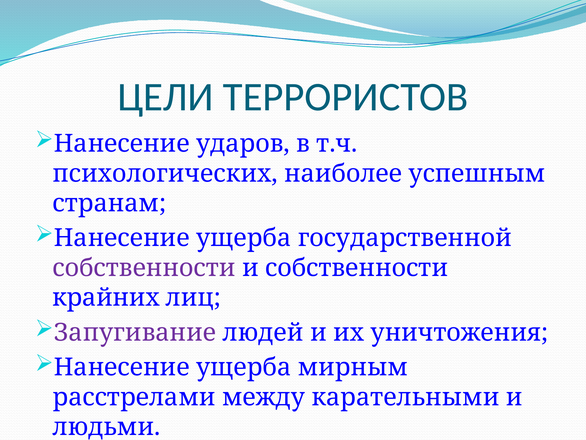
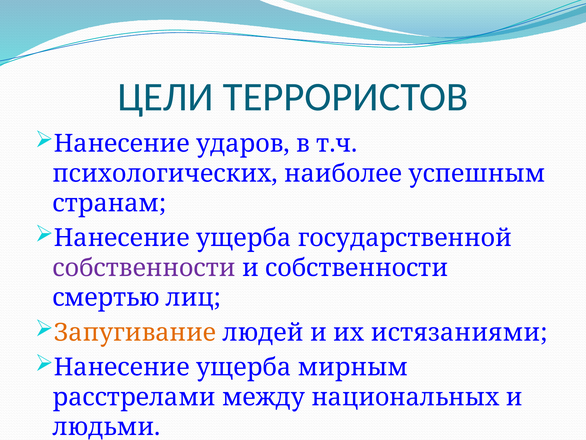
крайних: крайних -> смертью
Запугивание colour: purple -> orange
уничтожения: уничтожения -> истязаниями
карательными: карательными -> национальных
